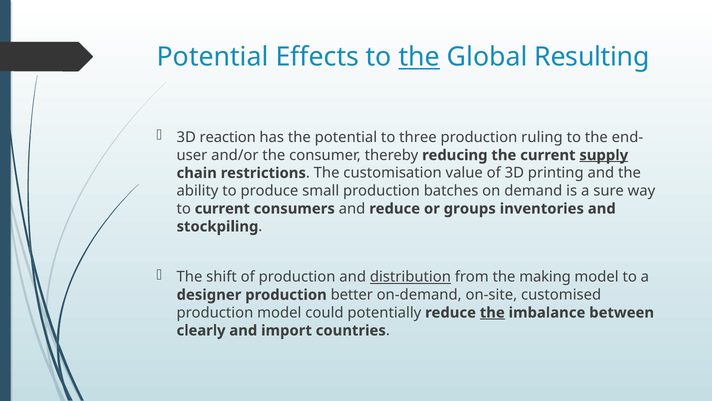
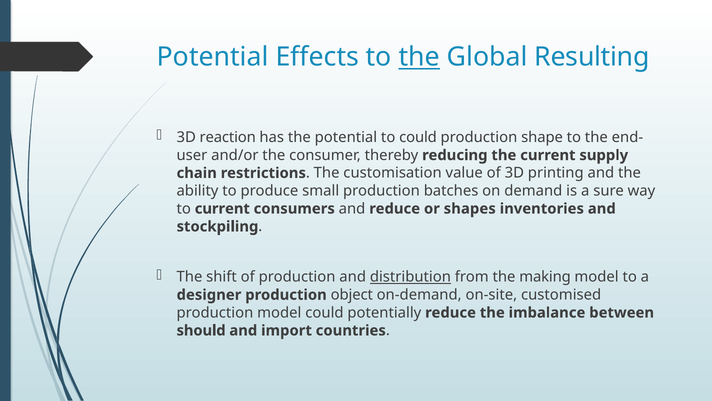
to three: three -> could
ruling: ruling -> shape
supply underline: present -> none
groups: groups -> shapes
better: better -> object
the at (492, 312) underline: present -> none
clearly: clearly -> should
